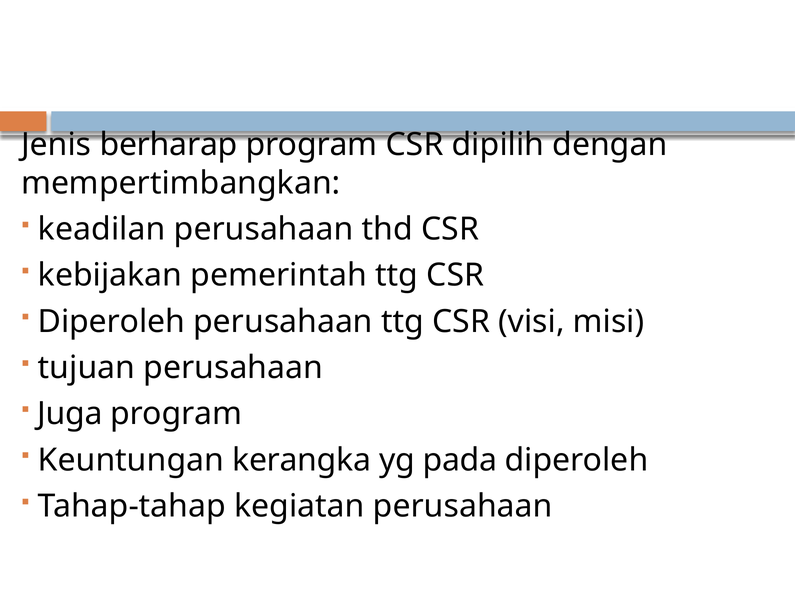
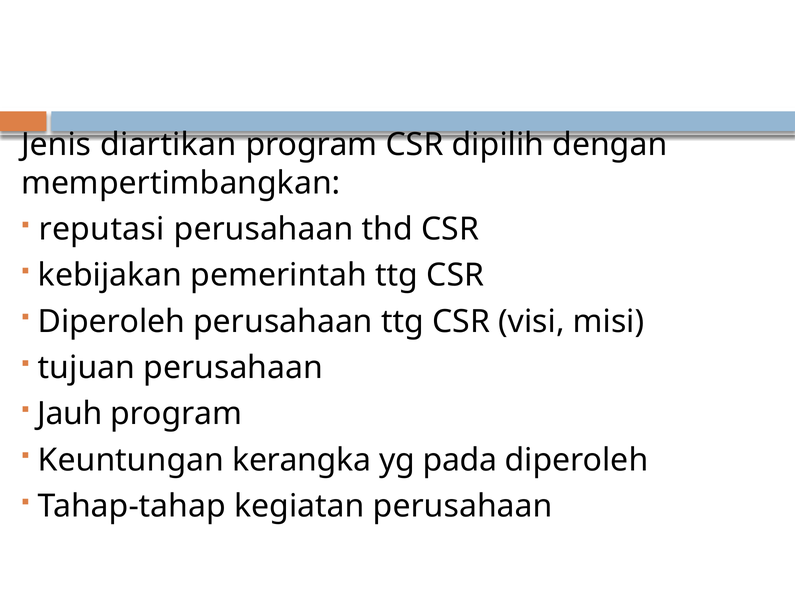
berharap: berharap -> diartikan
keadilan: keadilan -> reputasi
Juga: Juga -> Jauh
